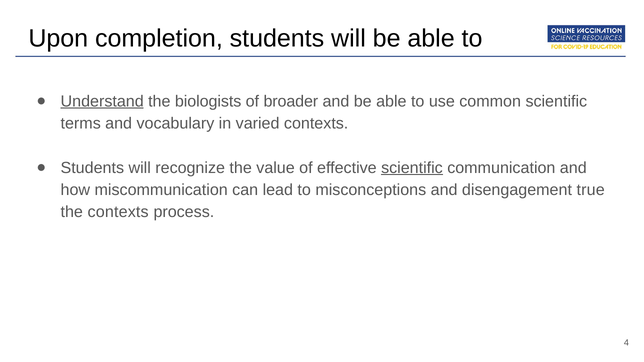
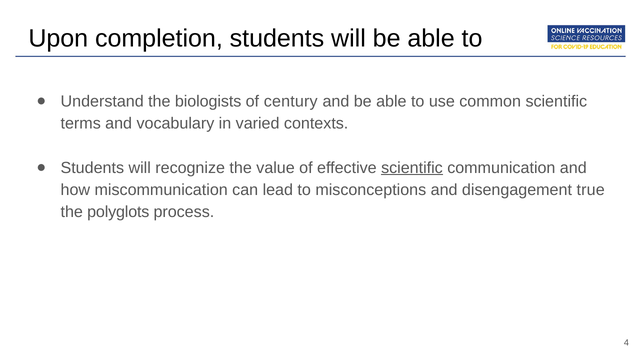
Understand underline: present -> none
broader: broader -> century
the contexts: contexts -> polyglots
